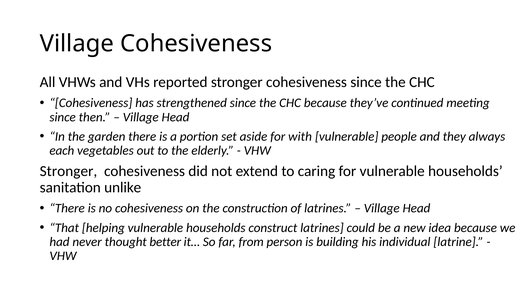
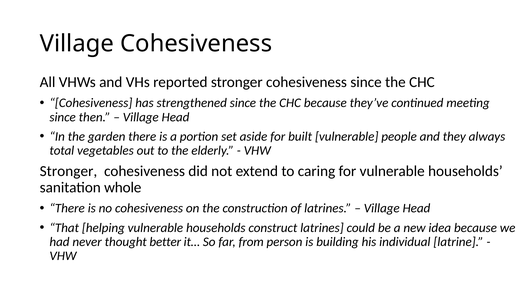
with: with -> built
each: each -> total
unlike: unlike -> whole
